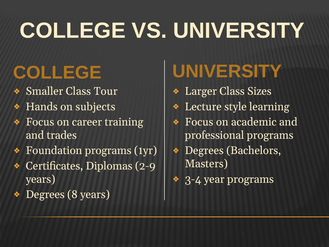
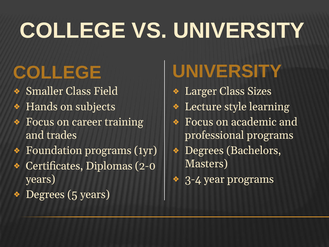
Tour: Tour -> Field
2-9: 2-9 -> 2-0
8: 8 -> 5
